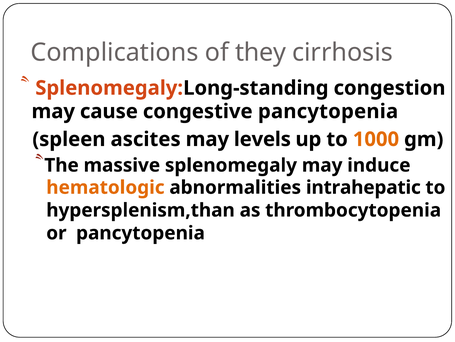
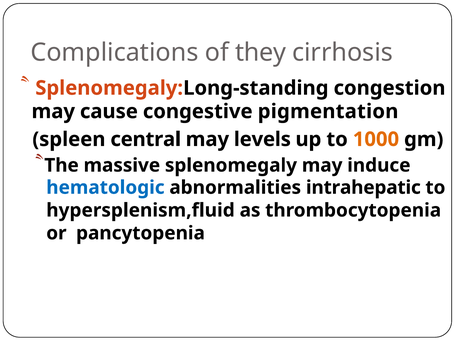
congestive pancytopenia: pancytopenia -> pigmentation
ascites: ascites -> central
hematologic colour: orange -> blue
hypersplenism,than: hypersplenism,than -> hypersplenism,fluid
